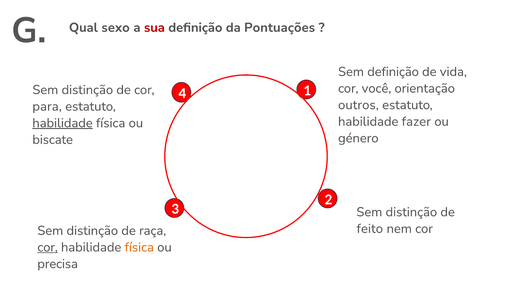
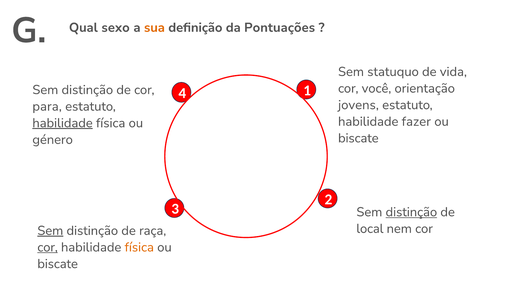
sua colour: red -> orange
Sem definição: definição -> statuquo
outros: outros -> jovens
género at (358, 138): género -> biscate
biscate: biscate -> género
distinção at (411, 212) underline: none -> present
feito: feito -> local
Sem at (50, 230) underline: none -> present
precisa at (58, 264): precisa -> biscate
